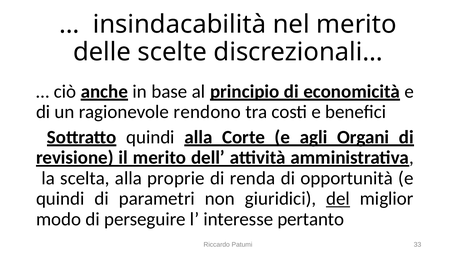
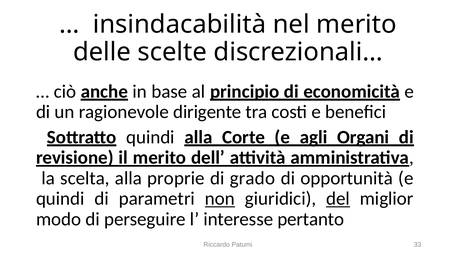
rendono: rendono -> dirigente
renda: renda -> grado
non underline: none -> present
